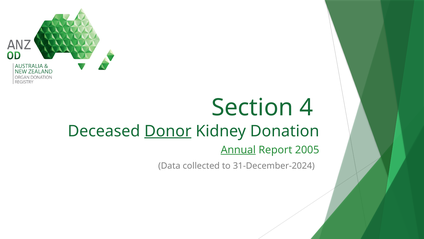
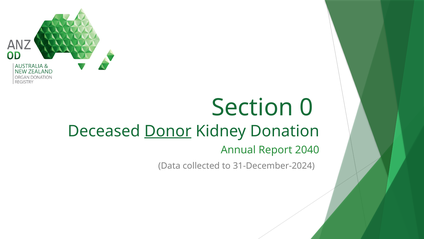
4: 4 -> 0
Annual underline: present -> none
2005: 2005 -> 2040
